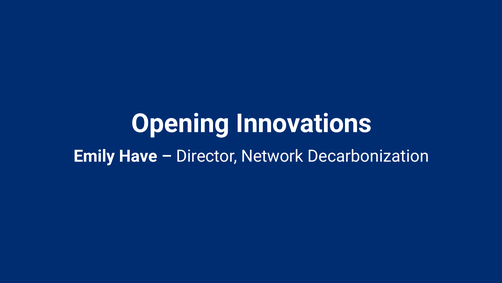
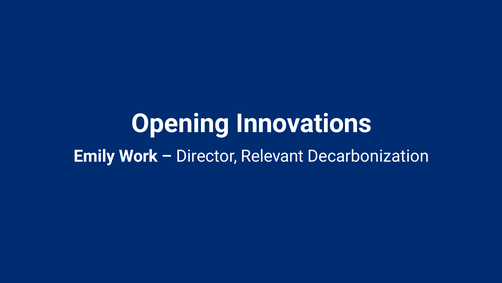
Have: Have -> Work
Network: Network -> Relevant
